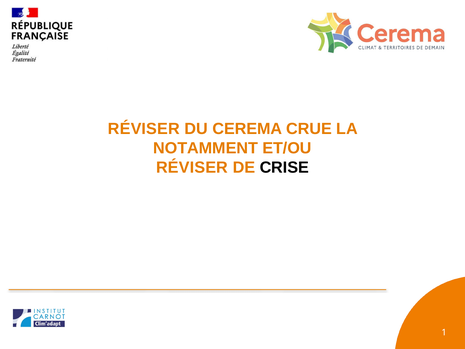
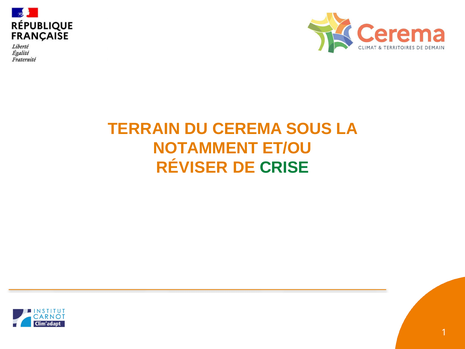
RÉVISER at (144, 129): RÉVISER -> TERRAIN
CRUE: CRUE -> SOUS
CRISE colour: black -> green
